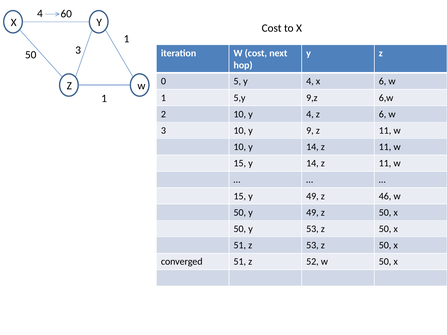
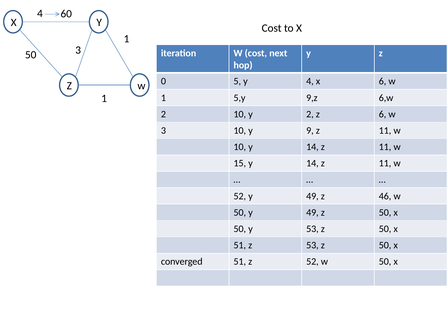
10 y 4: 4 -> 2
15 at (240, 196): 15 -> 52
